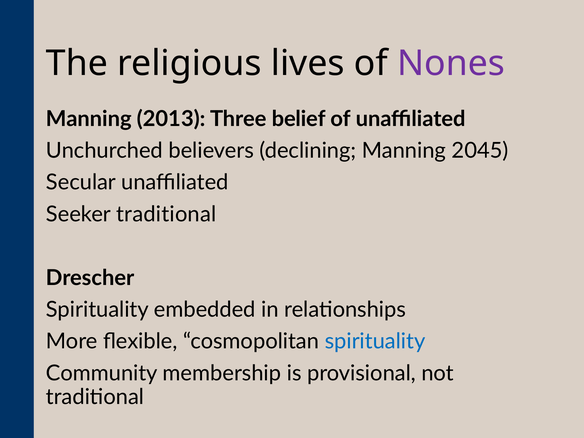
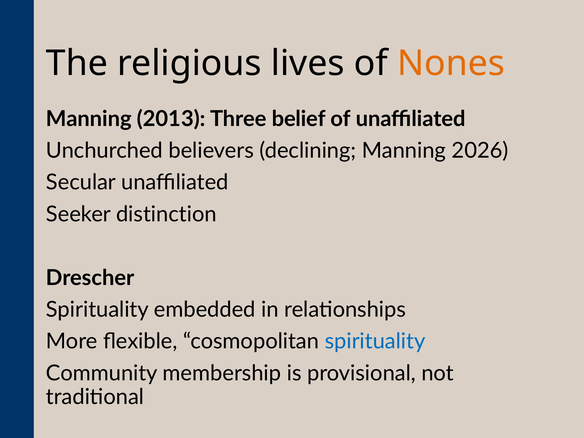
Nones colour: purple -> orange
2045: 2045 -> 2026
Seeker traditional: traditional -> distinction
